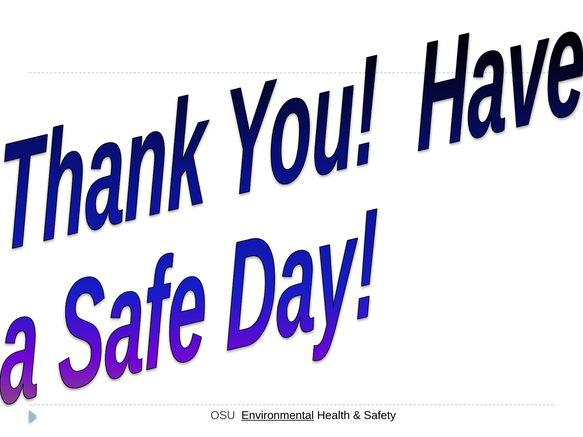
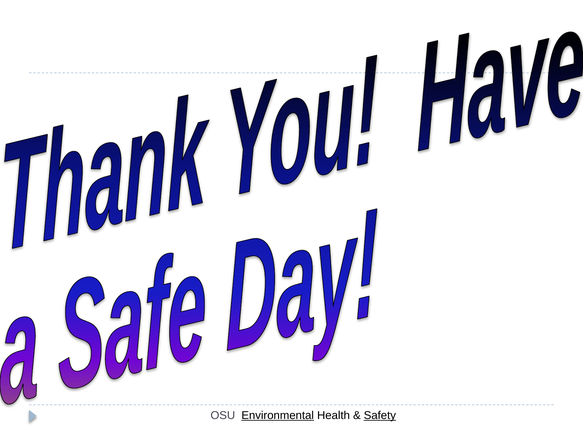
Safety underline: none -> present
